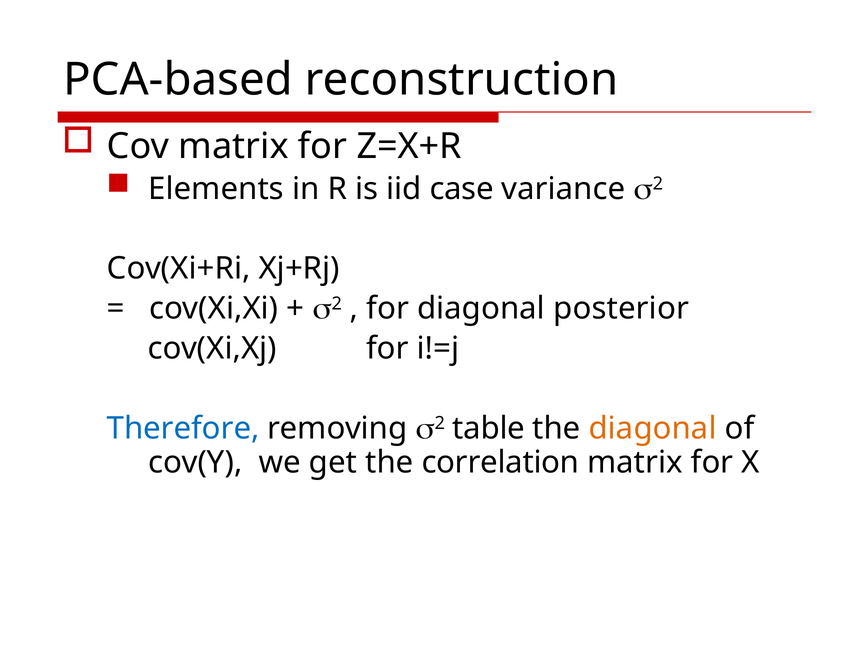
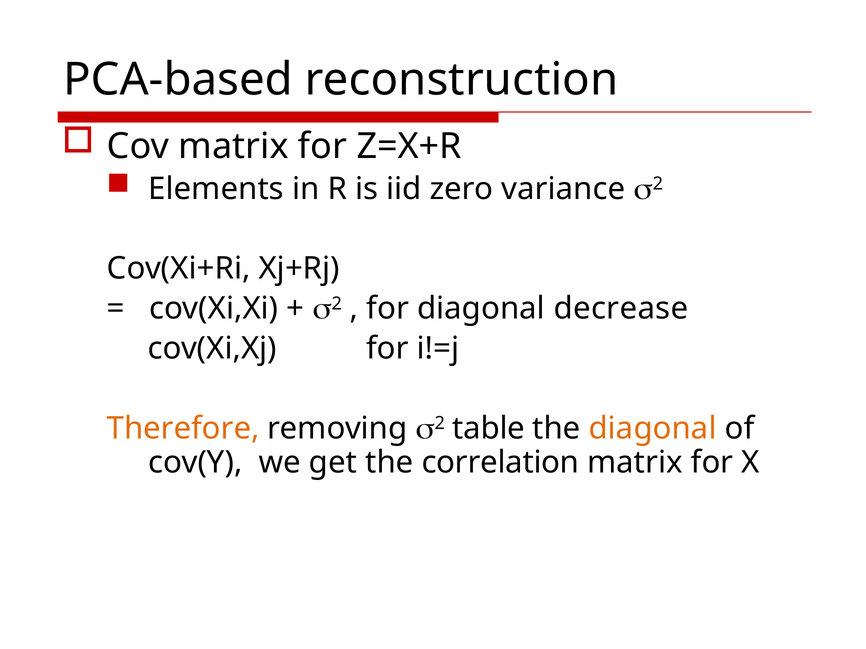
case: case -> zero
posterior: posterior -> decrease
Therefore colour: blue -> orange
